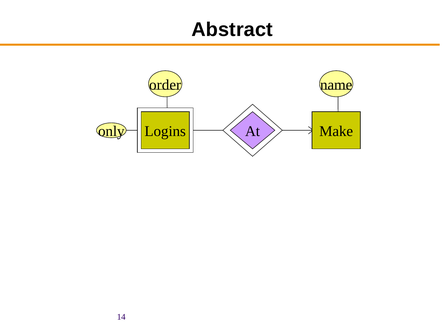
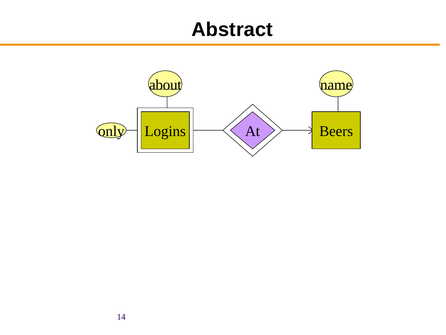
order: order -> about
Make: Make -> Beers
